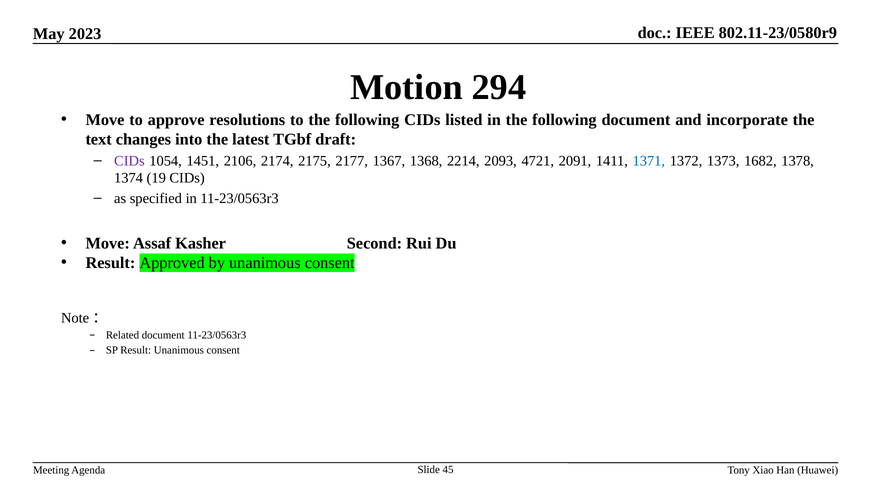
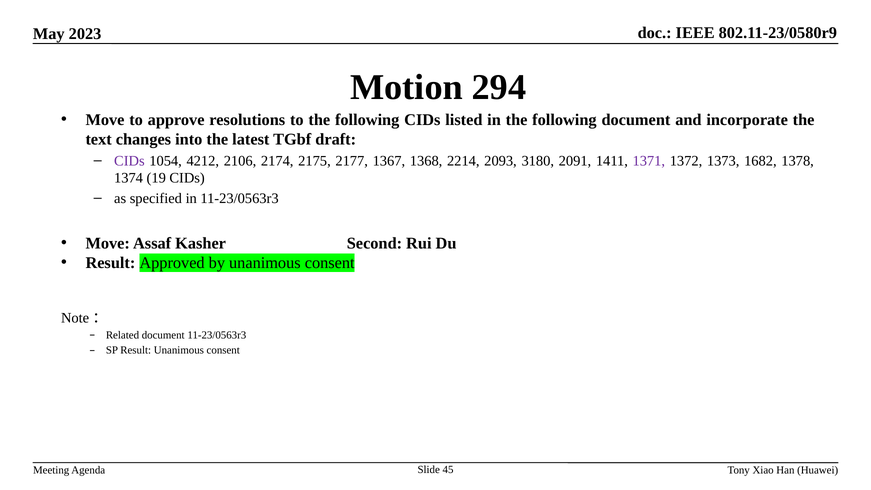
1451: 1451 -> 4212
4721: 4721 -> 3180
1371 colour: blue -> purple
